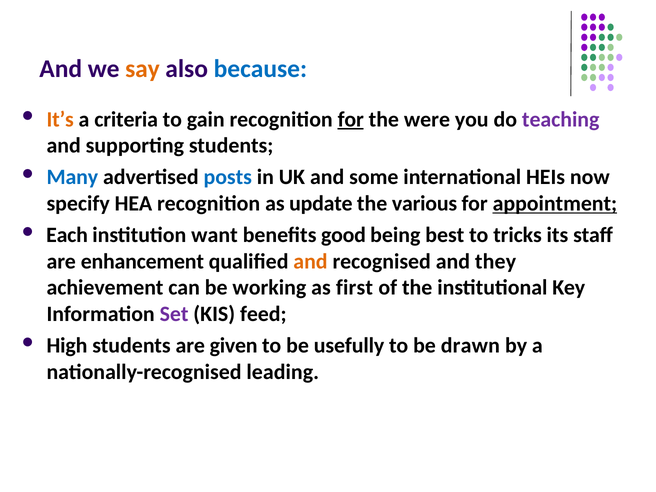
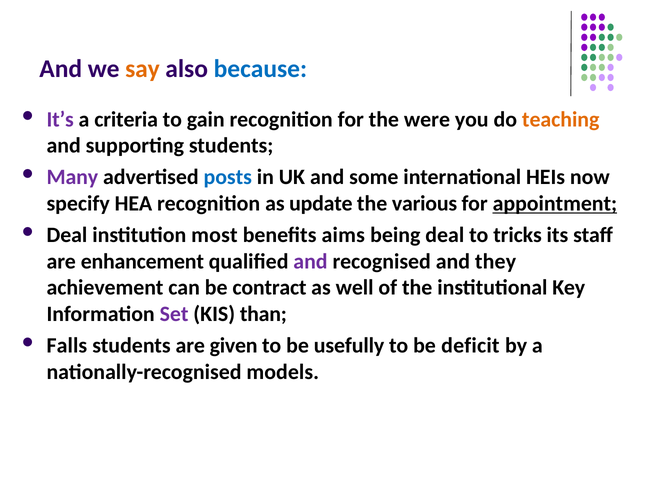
It’s colour: orange -> purple
for at (351, 119) underline: present -> none
teaching colour: purple -> orange
Many colour: blue -> purple
Each at (67, 235): Each -> Deal
want: want -> most
good: good -> aims
being best: best -> deal
and at (310, 261) colour: orange -> purple
working: working -> contract
first: first -> well
feed: feed -> than
High: High -> Falls
drawn: drawn -> deficit
leading: leading -> models
